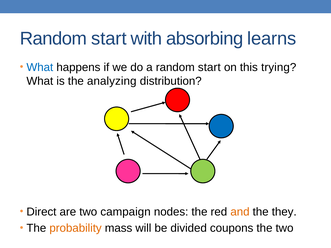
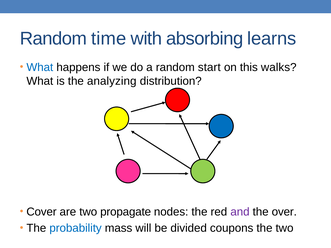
start at (109, 39): start -> time
trying: trying -> walks
Direct: Direct -> Cover
campaign: campaign -> propagate
and colour: orange -> purple
they: they -> over
probability colour: orange -> blue
